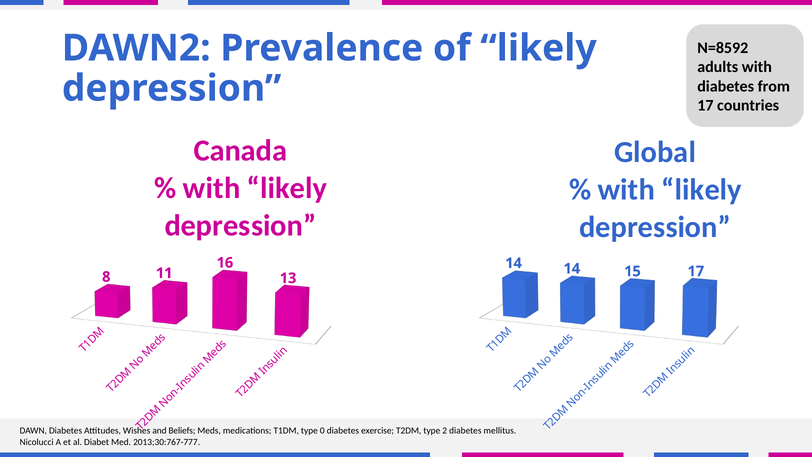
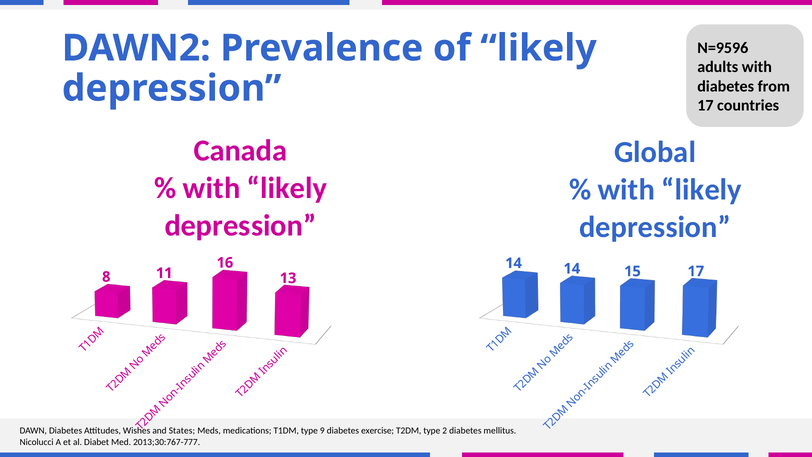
N=8592: N=8592 -> N=9596
Beliefs: Beliefs -> States
0: 0 -> 9
